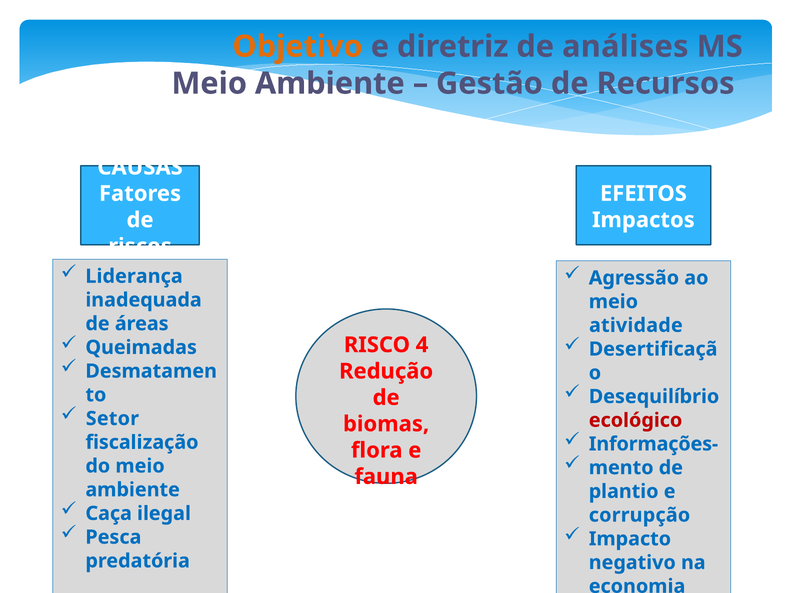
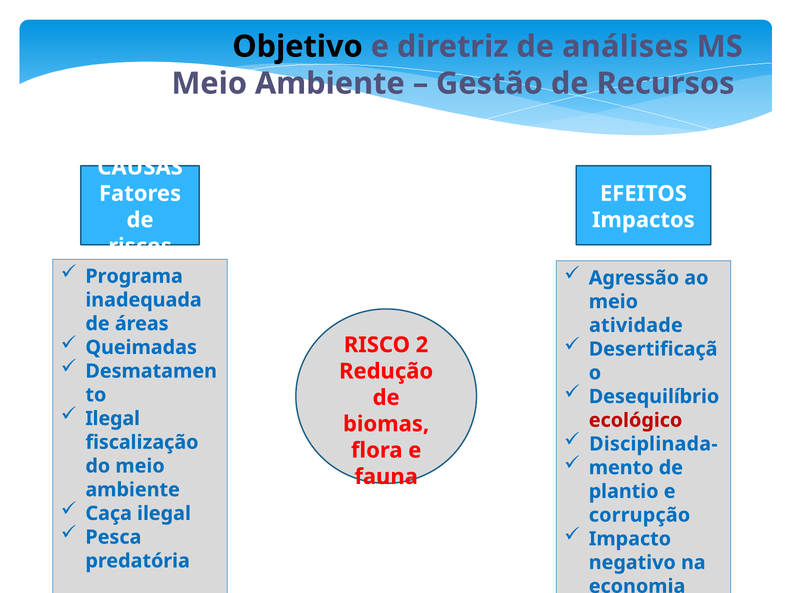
Objetivo colour: orange -> black
Liderança: Liderança -> Programa
4: 4 -> 2
Setor at (112, 419): Setor -> Ilegal
Informações-: Informações- -> Disciplinada-
